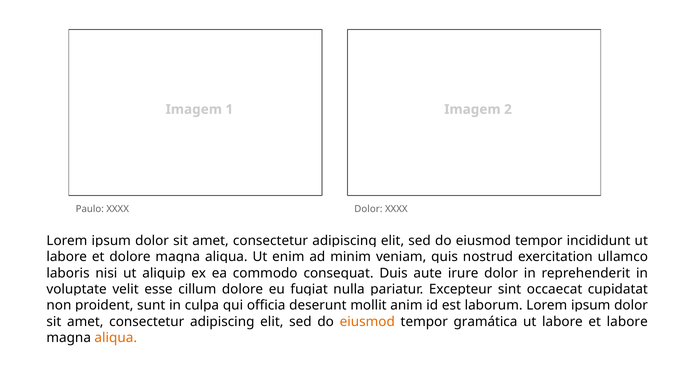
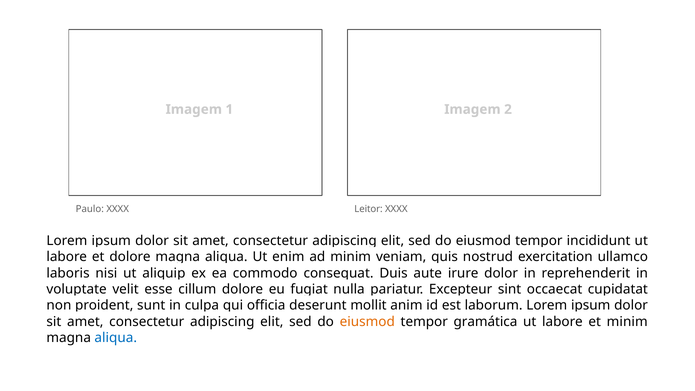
XXXX Dolor: Dolor -> Leitor
et labore: labore -> minim
aliqua at (116, 338) colour: orange -> blue
